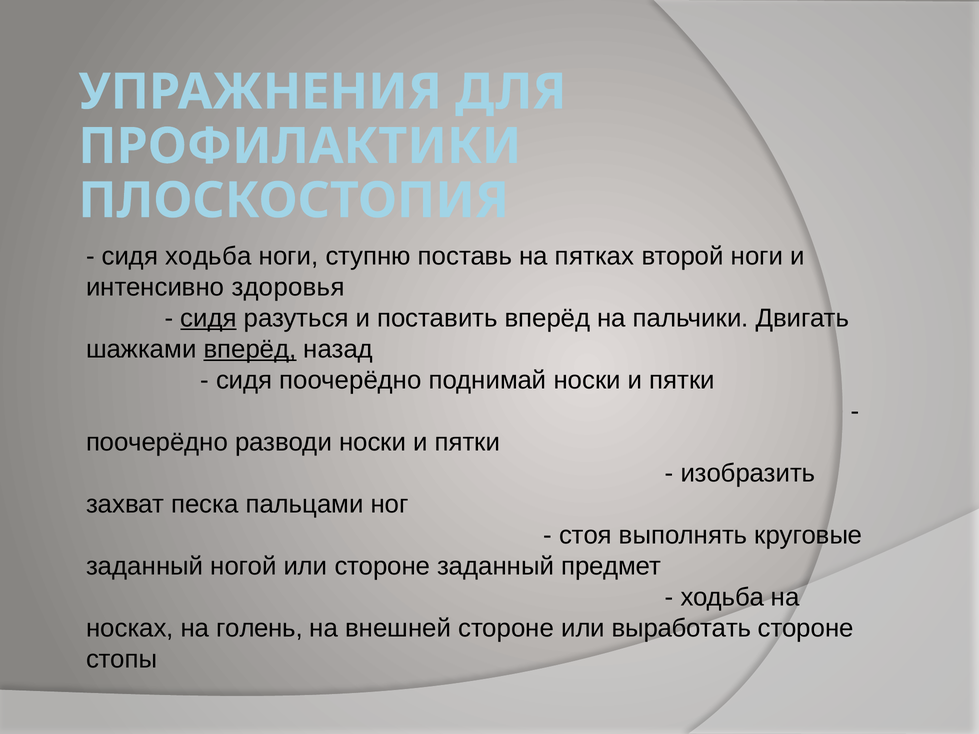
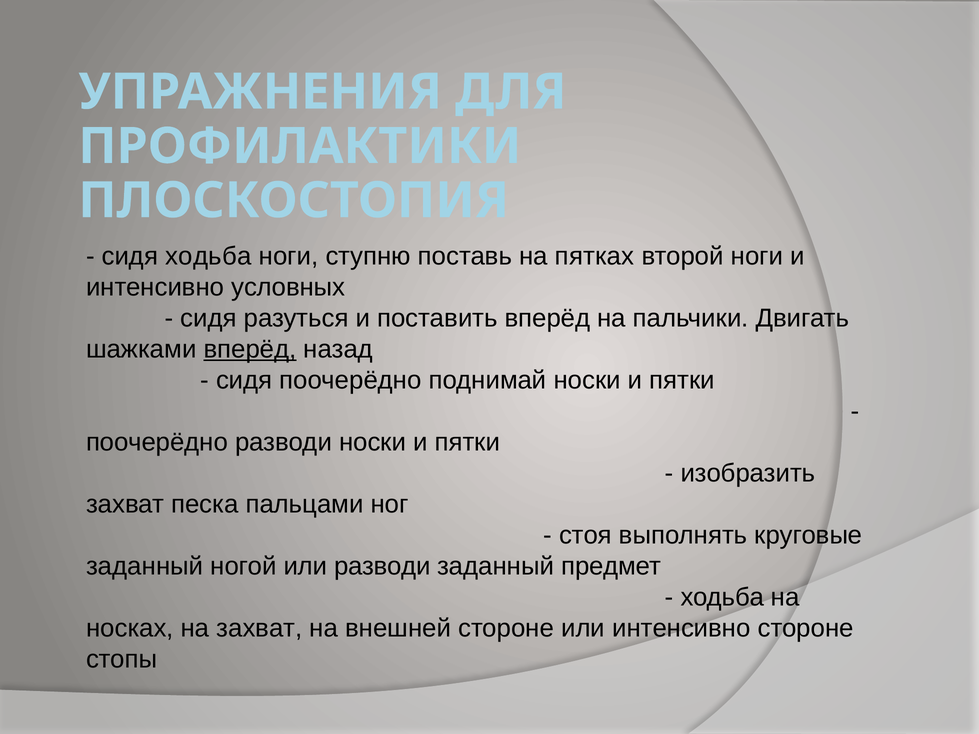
здоровья: здоровья -> условных
сидя at (209, 318) underline: present -> none
или стороне: стороне -> разводи
на голень: голень -> захват
или выработать: выработать -> интенсивно
